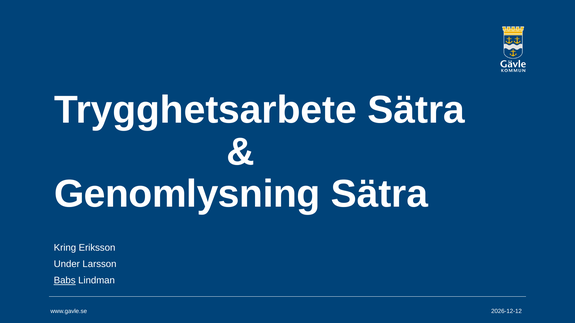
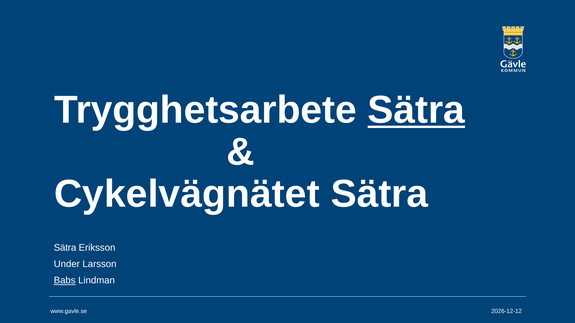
Sätra at (416, 110) underline: none -> present
Genomlysning: Genomlysning -> Cykelvägnätet
Kring at (65, 248): Kring -> Sätra
